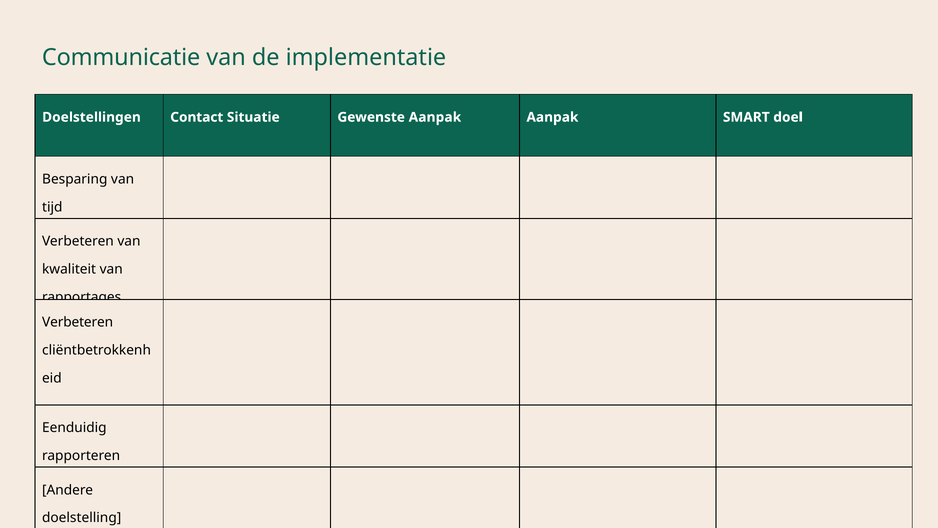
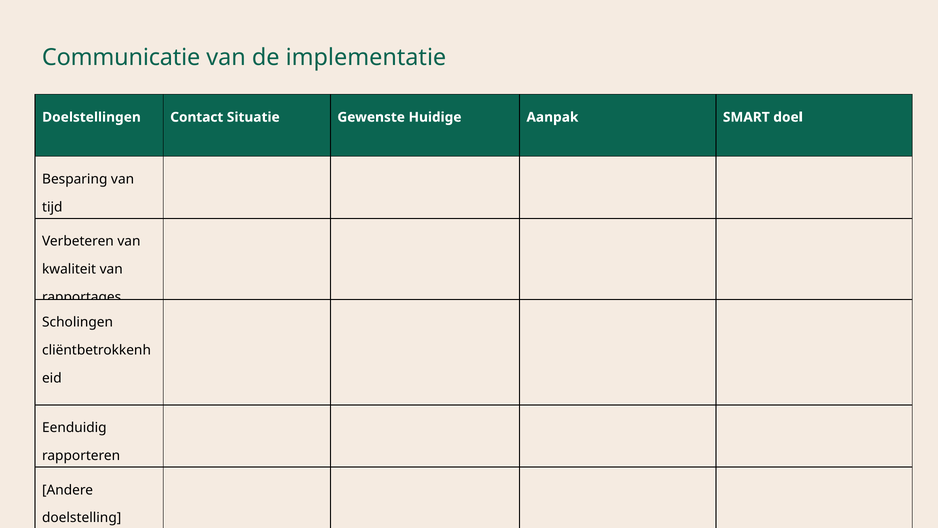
Gewenste Aanpak: Aanpak -> Huidige
Verbeteren at (78, 322): Verbeteren -> Scholingen
